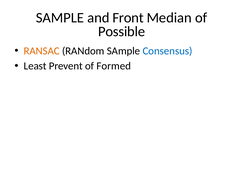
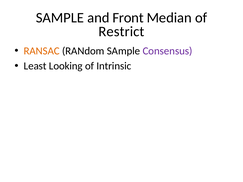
Possible: Possible -> Restrict
Consensus colour: blue -> purple
Prevent: Prevent -> Looking
Formed: Formed -> Intrinsic
